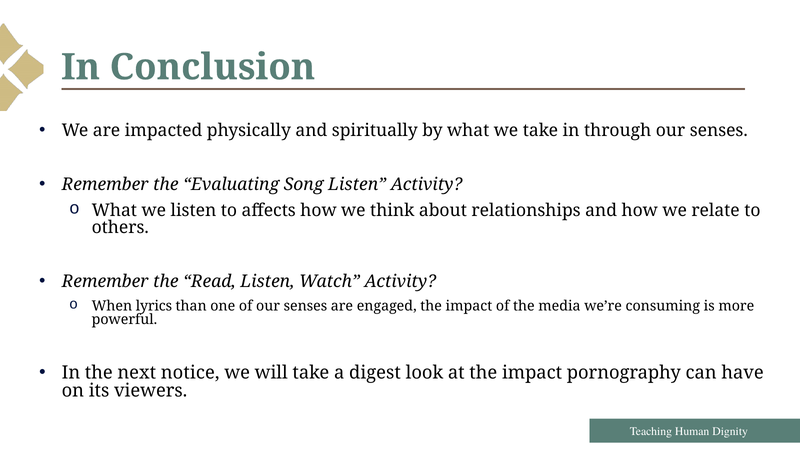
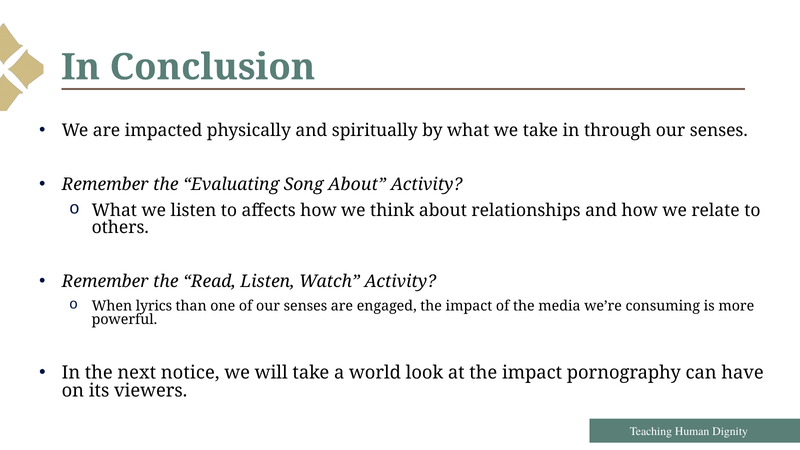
Song Listen: Listen -> About
digest: digest -> world
